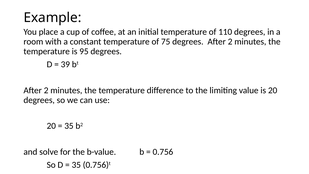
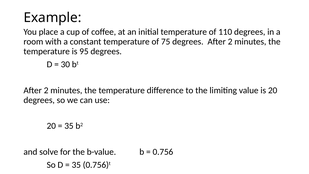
39: 39 -> 30
